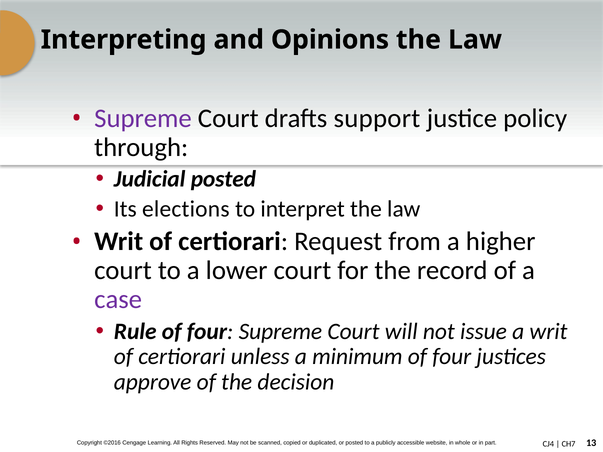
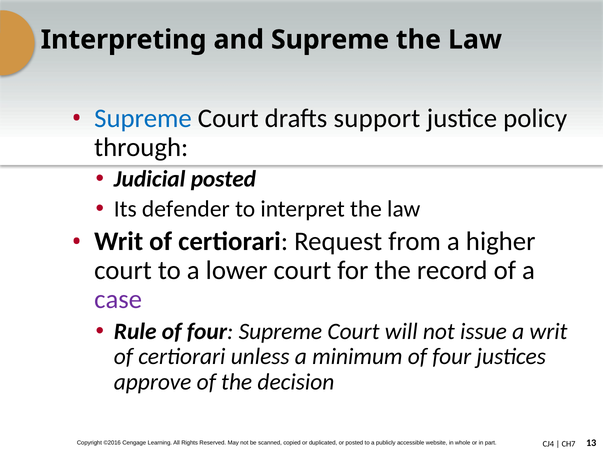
and Opinions: Opinions -> Supreme
Supreme at (143, 118) colour: purple -> blue
elections: elections -> defender
